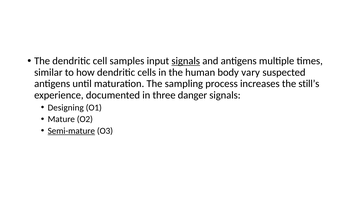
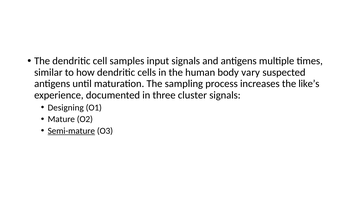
signals at (186, 61) underline: present -> none
still’s: still’s -> like’s
danger: danger -> cluster
